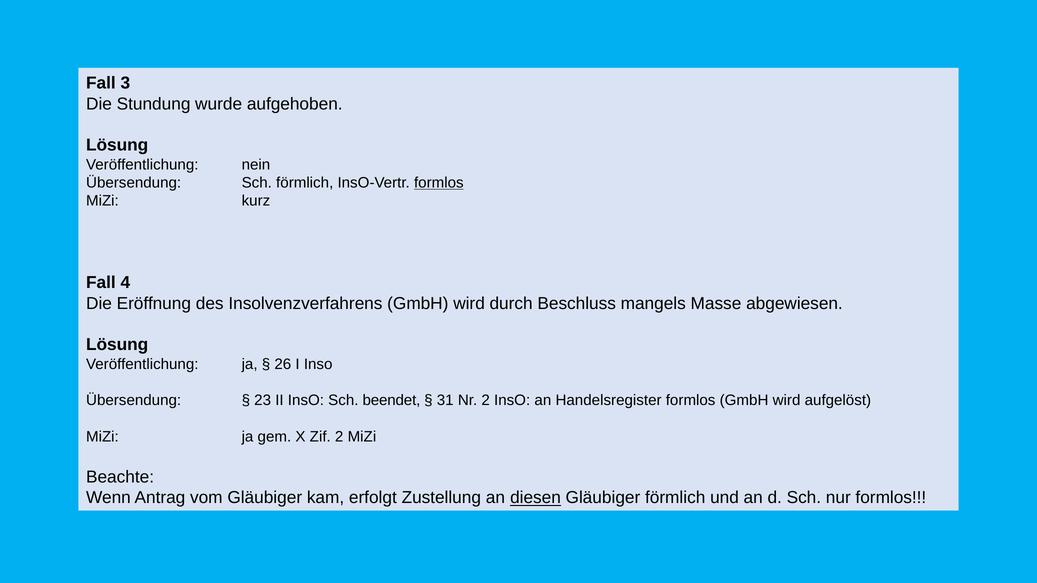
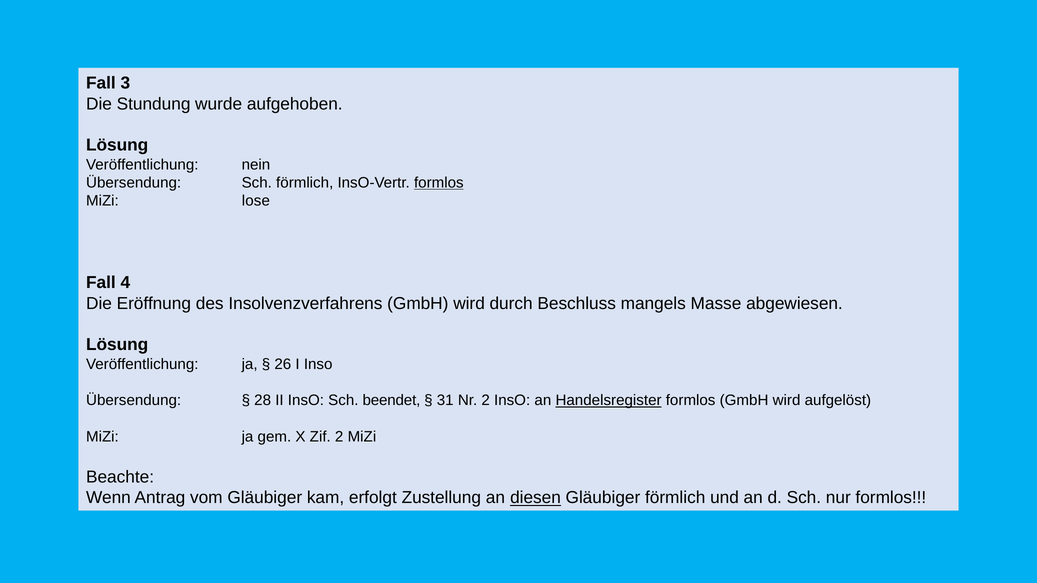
kurz: kurz -> lose
23: 23 -> 28
Handelsregister underline: none -> present
